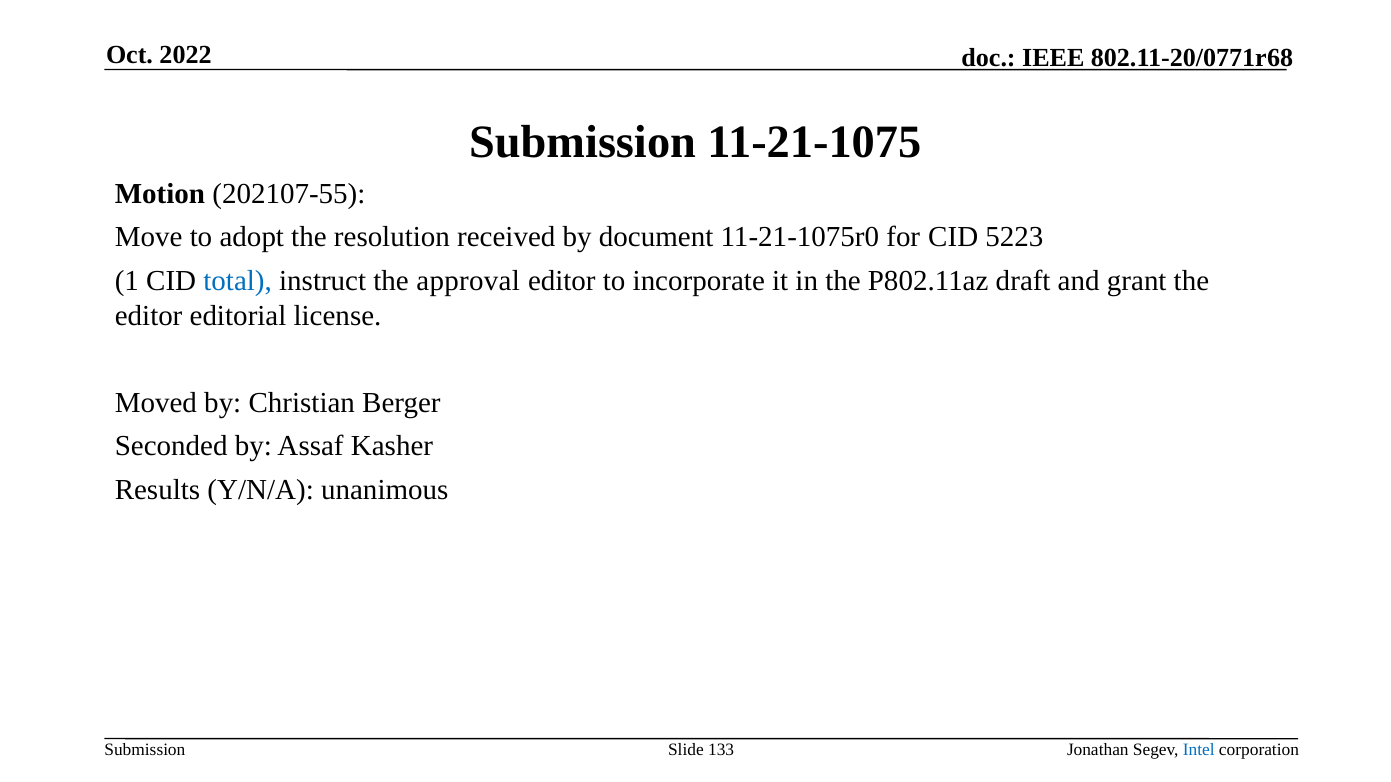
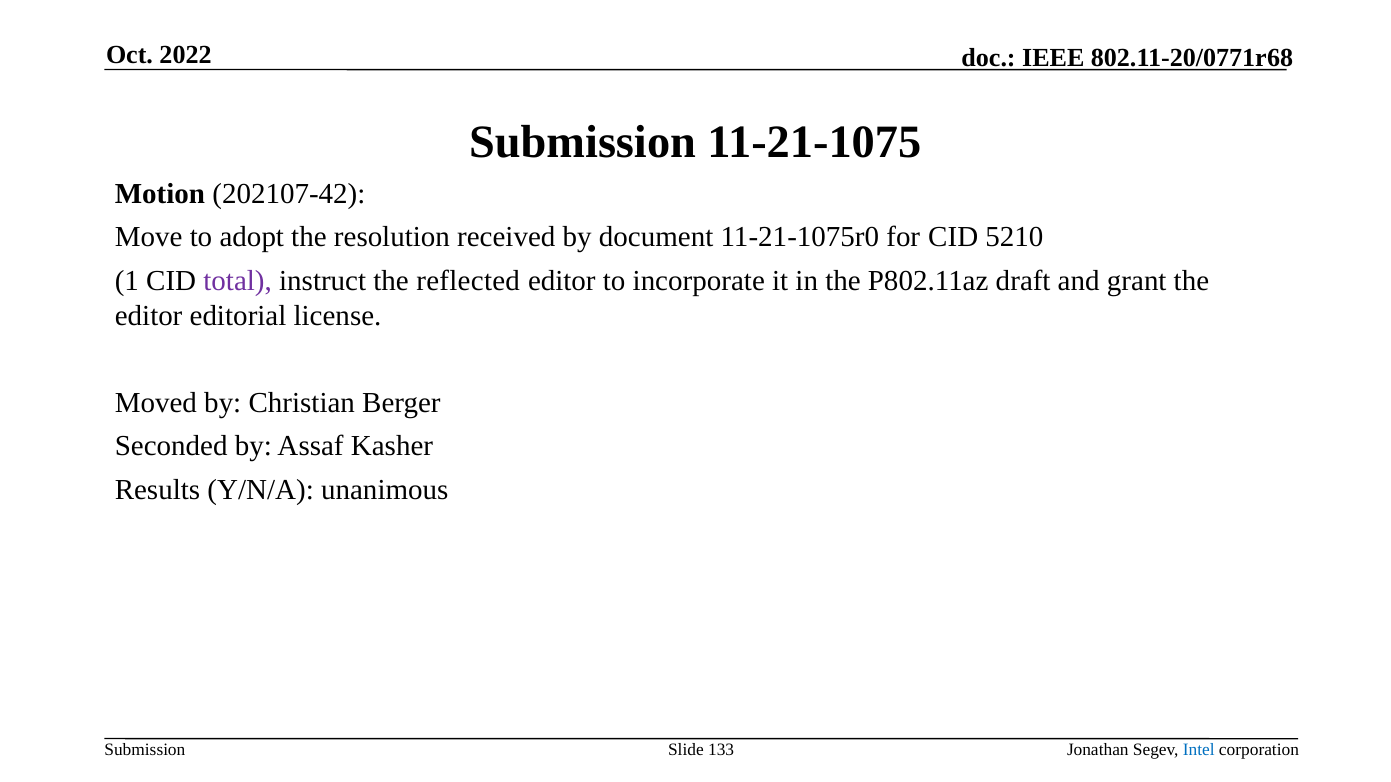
202107-55: 202107-55 -> 202107-42
5223: 5223 -> 5210
total colour: blue -> purple
approval: approval -> reflected
